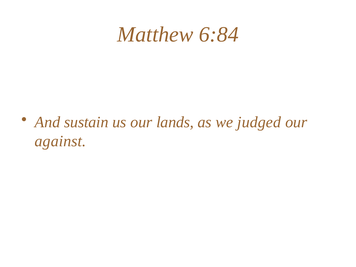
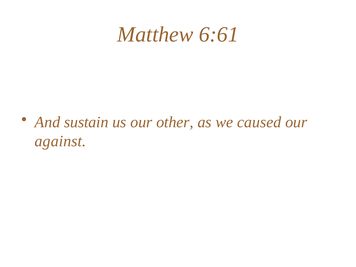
6:84: 6:84 -> 6:61
lands: lands -> other
judged: judged -> caused
